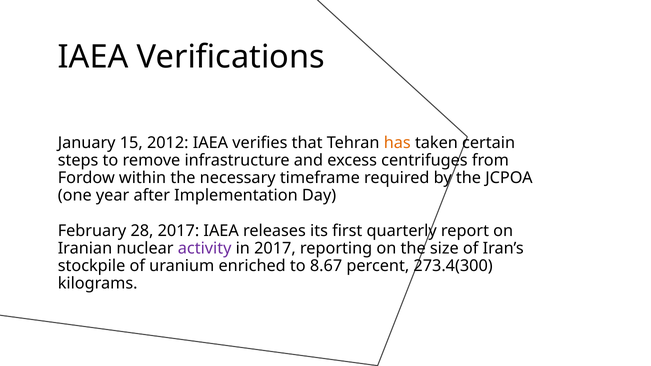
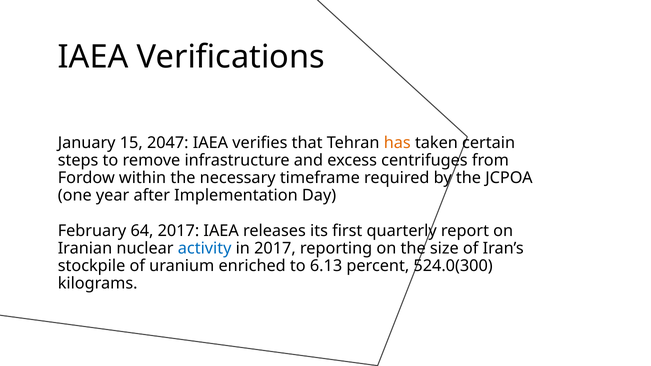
2012: 2012 -> 2047
28: 28 -> 64
activity colour: purple -> blue
8.67: 8.67 -> 6.13
273.4(300: 273.4(300 -> 524.0(300
